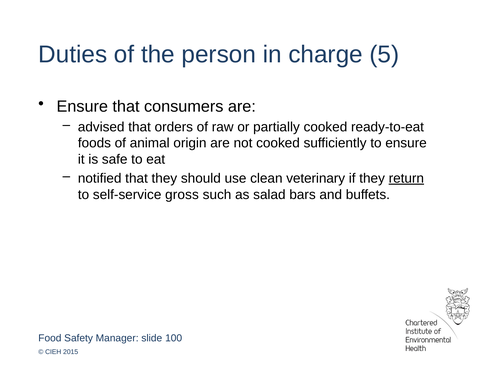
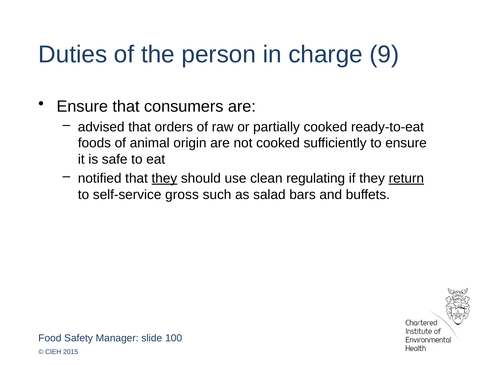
5: 5 -> 9
they at (164, 178) underline: none -> present
veterinary: veterinary -> regulating
